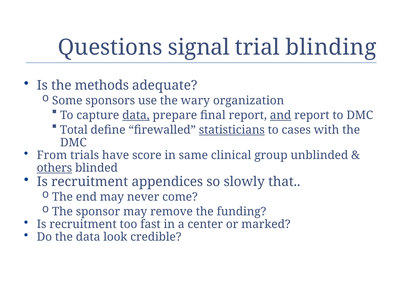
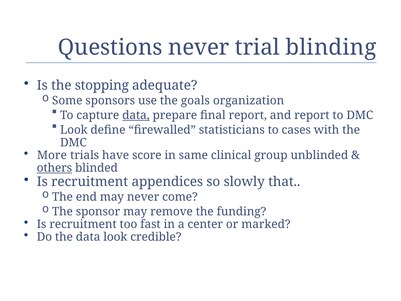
Questions signal: signal -> never
methods: methods -> stopping
wary: wary -> goals
and underline: present -> none
Total at (74, 130): Total -> Look
statisticians underline: present -> none
From: From -> More
